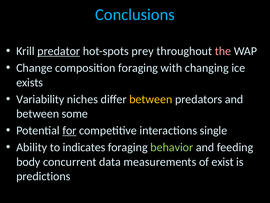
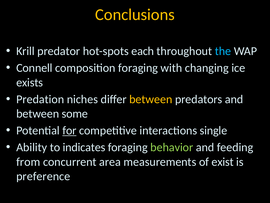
Conclusions colour: light blue -> yellow
predator underline: present -> none
prey: prey -> each
the colour: pink -> light blue
Change: Change -> Connell
Variability: Variability -> Predation
body: body -> from
data: data -> area
predictions: predictions -> preference
